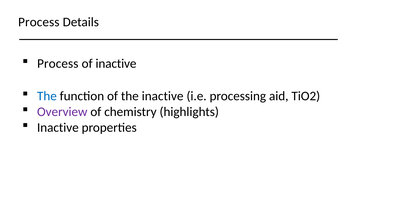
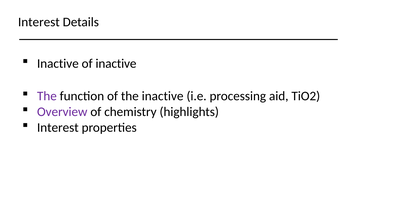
Process at (39, 22): Process -> Interest
Process at (58, 64): Process -> Inactive
The at (47, 96) colour: blue -> purple
Inactive at (58, 128): Inactive -> Interest
